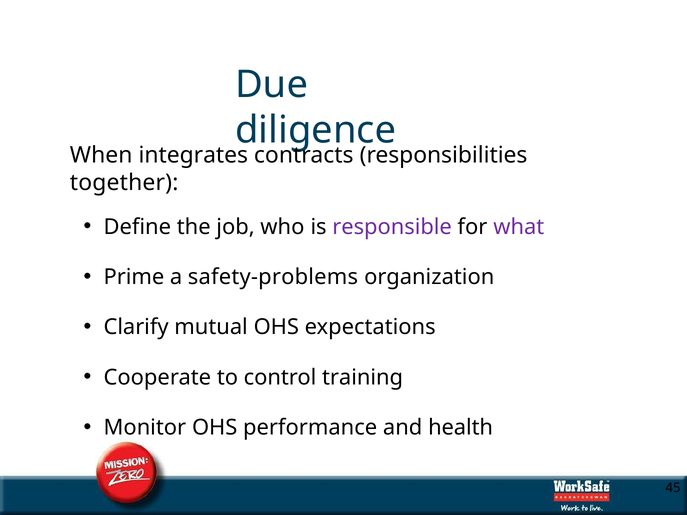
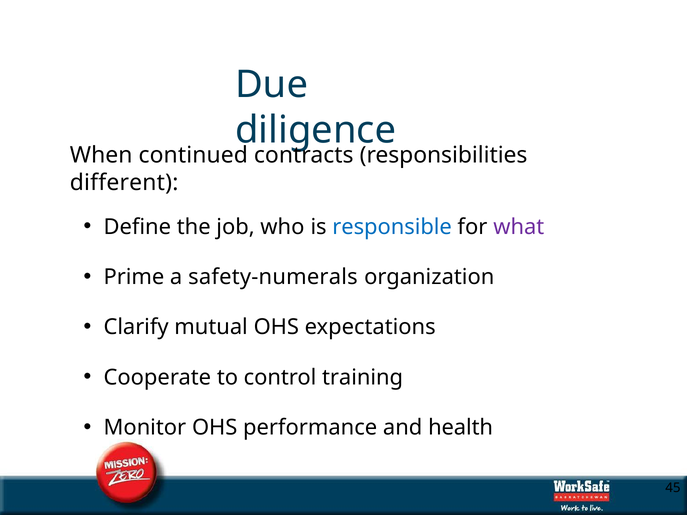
integrates: integrates -> continued
together: together -> different
responsible colour: purple -> blue
safety-problems: safety-problems -> safety-numerals
